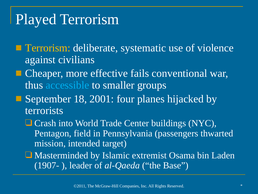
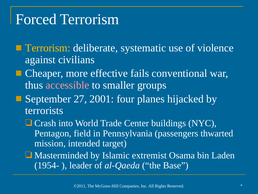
Played: Played -> Forced
accessible colour: light blue -> pink
18: 18 -> 27
1907-: 1907- -> 1954-
